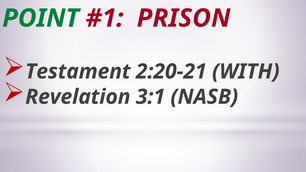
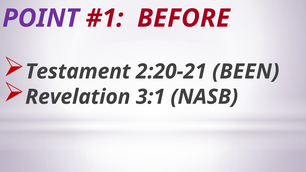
POINT colour: green -> purple
PRISON: PRISON -> BEFORE
WITH: WITH -> BEEN
